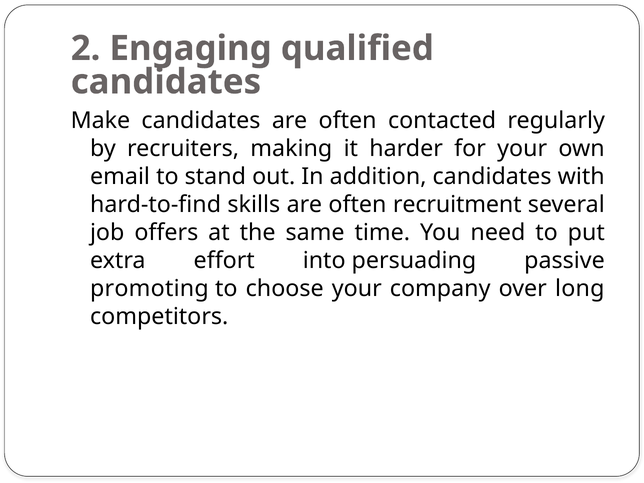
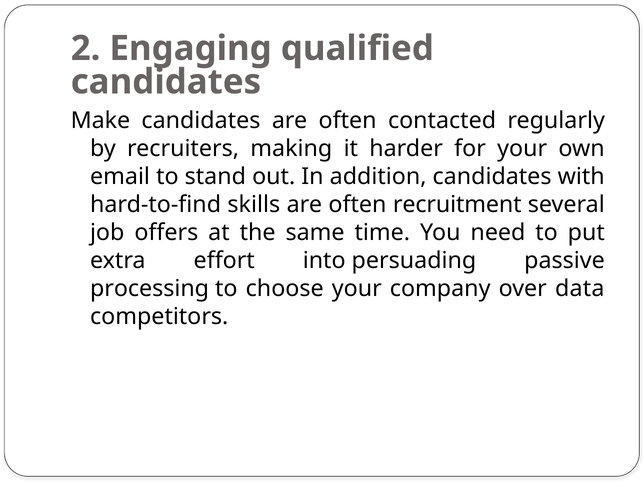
promoting: promoting -> processing
long: long -> data
